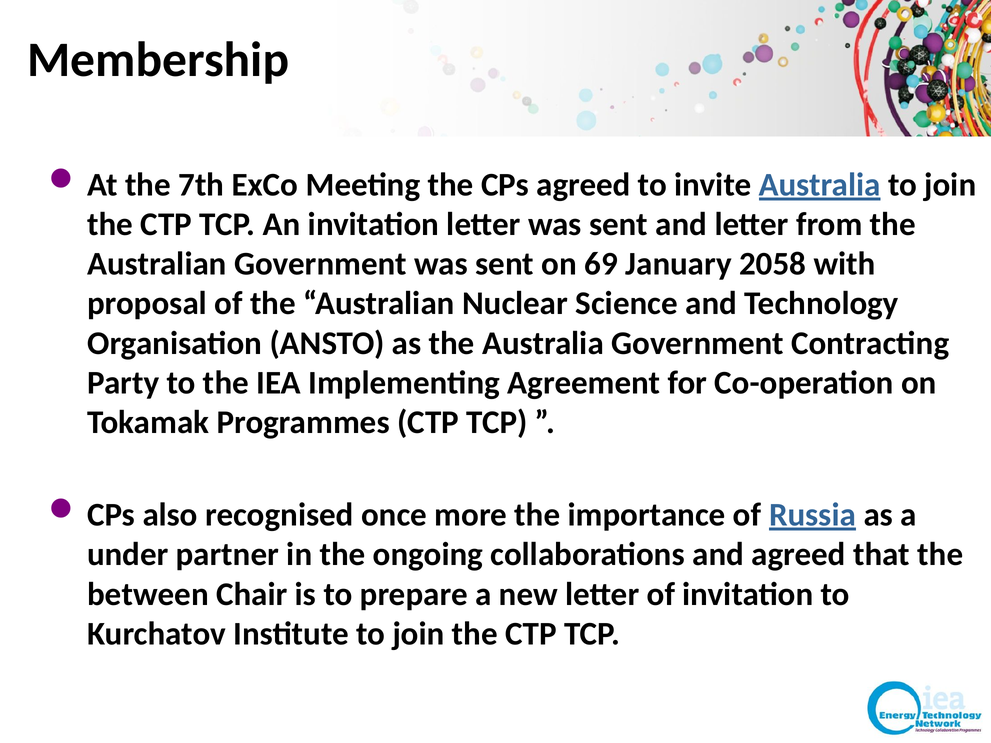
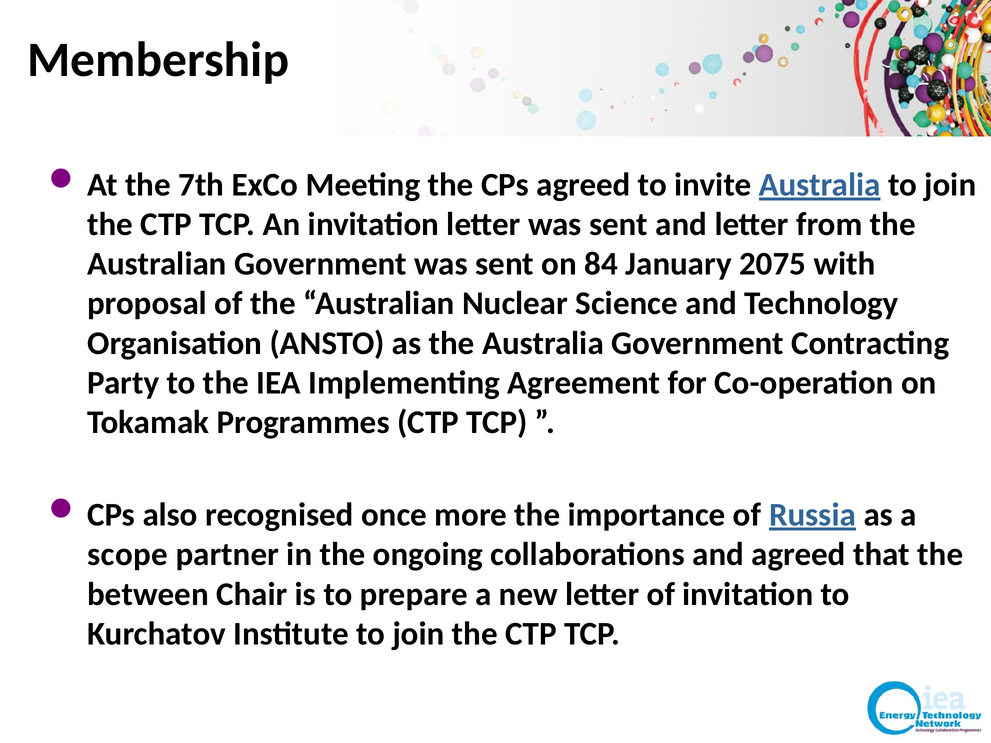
69: 69 -> 84
2058: 2058 -> 2075
under: under -> scope
